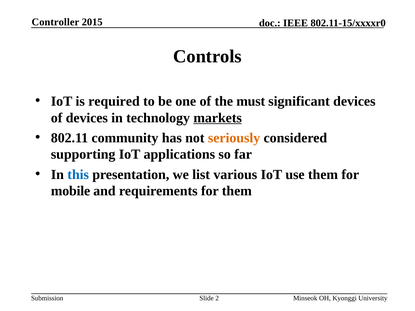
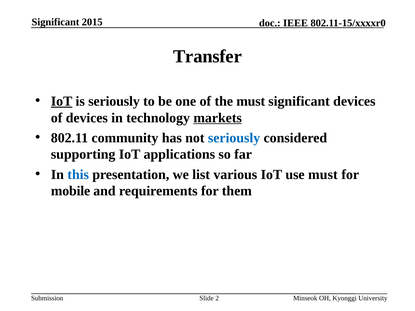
Controller at (55, 22): Controller -> Significant
Controls: Controls -> Transfer
IoT at (62, 101) underline: none -> present
is required: required -> seriously
seriously at (234, 138) colour: orange -> blue
use them: them -> must
